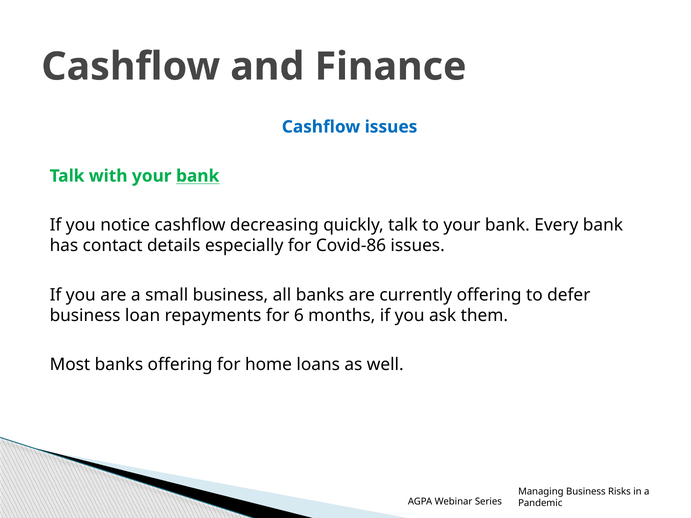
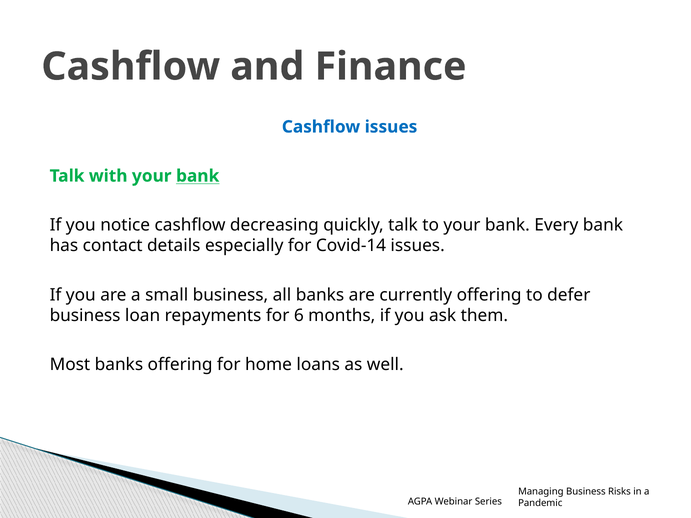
Covid-86: Covid-86 -> Covid-14
